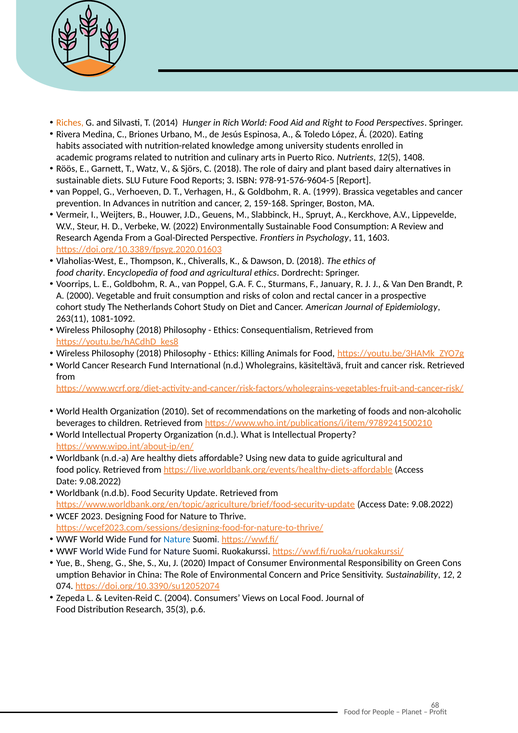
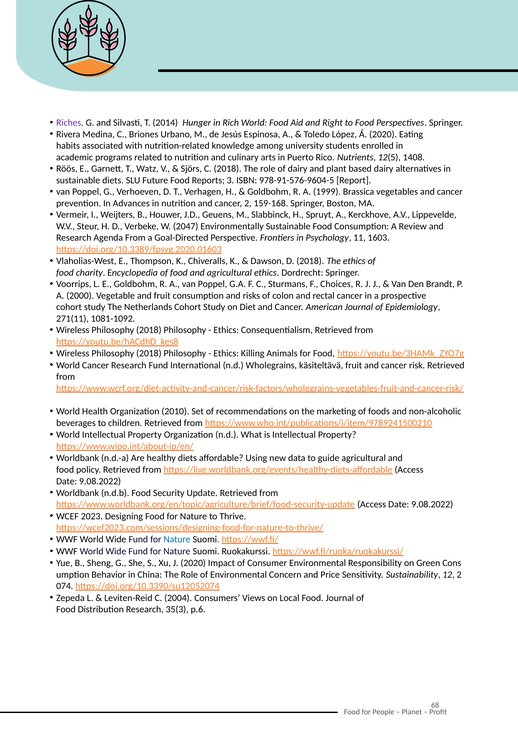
Riches colour: orange -> purple
2022: 2022 -> 2047
January: January -> Choices
263(11: 263(11 -> 271(11
